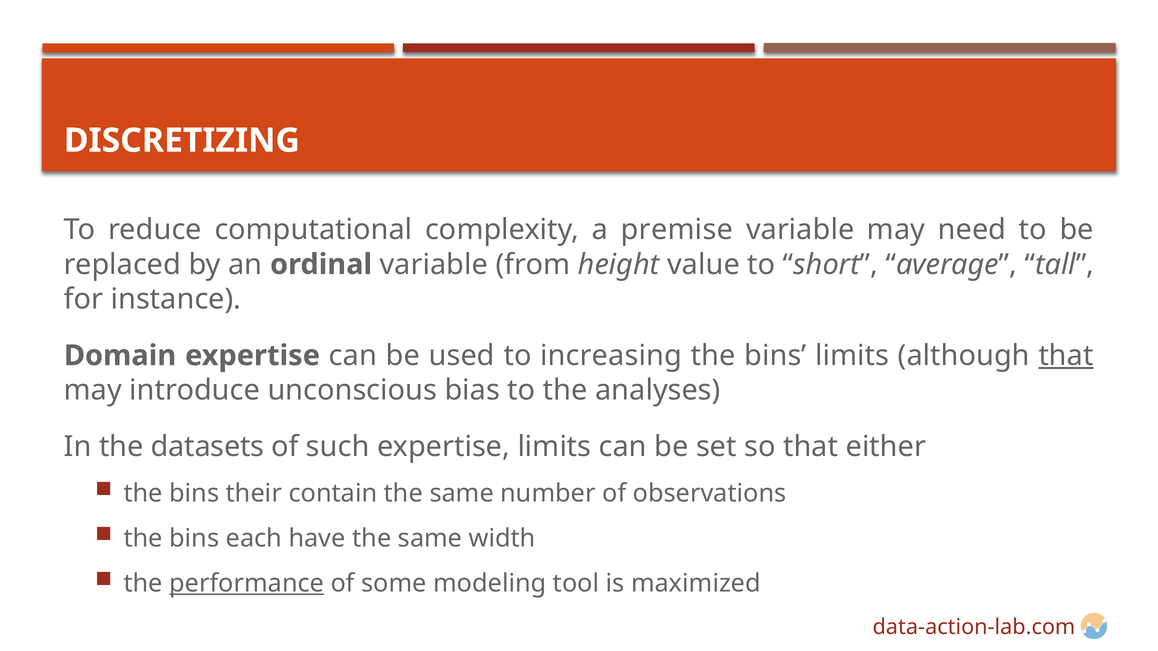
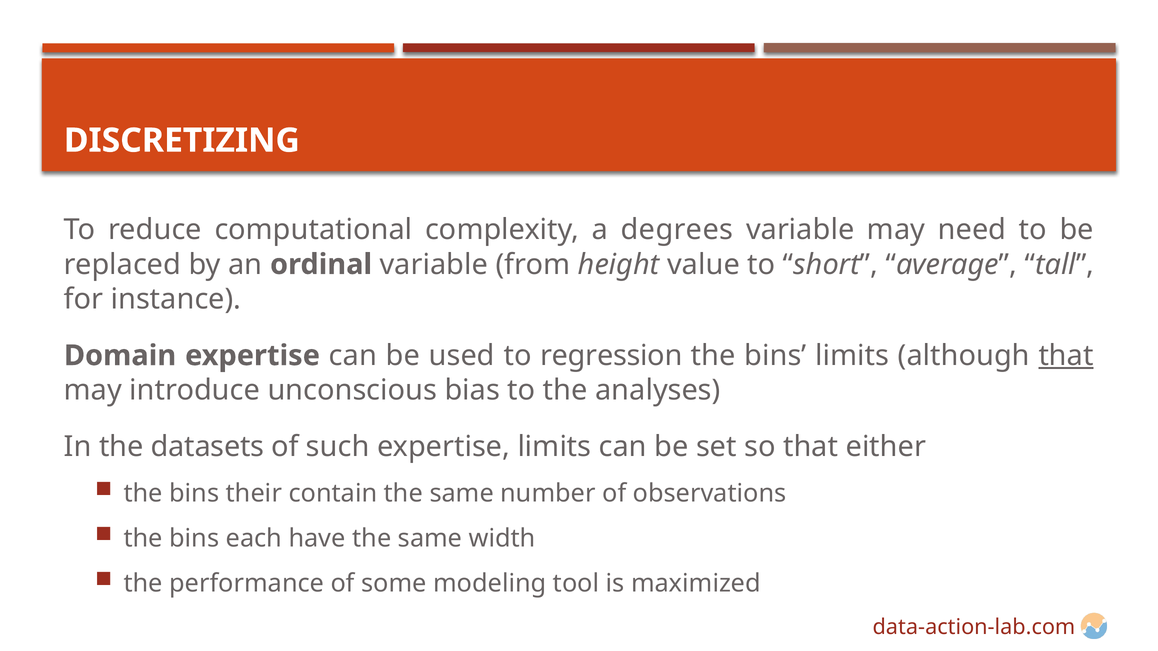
premise: premise -> degrees
increasing: increasing -> regression
performance underline: present -> none
